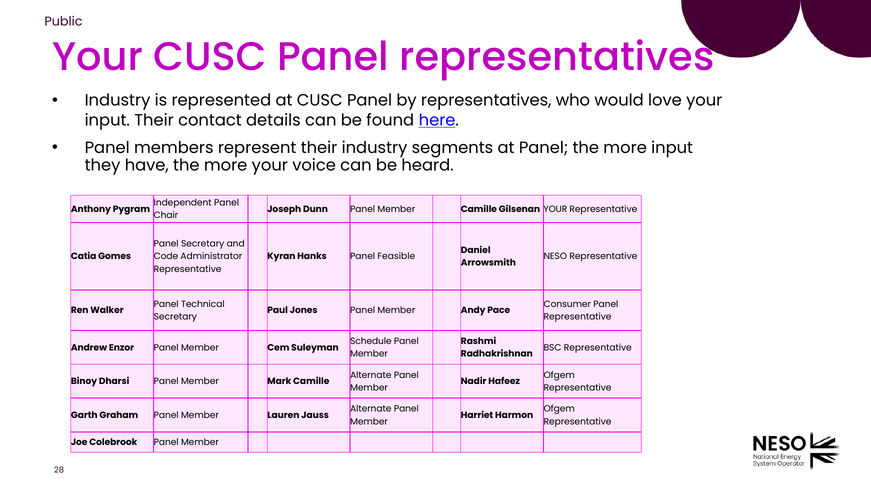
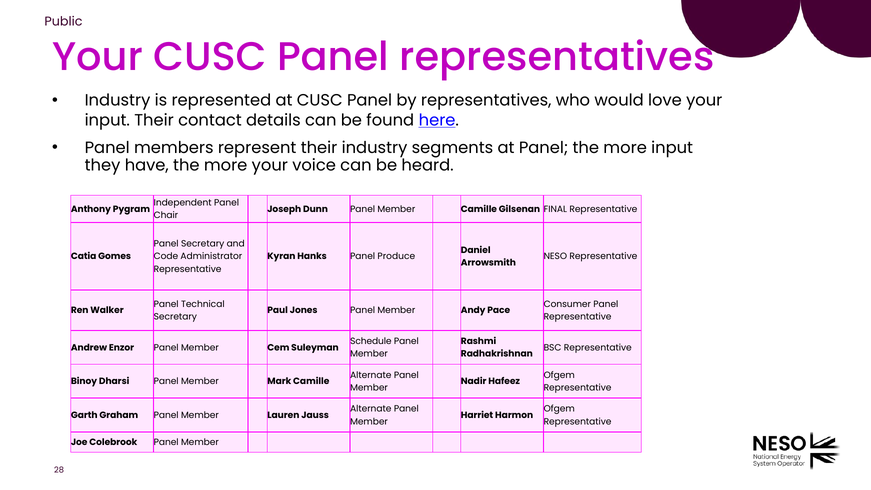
Gilsenan YOUR: YOUR -> FINAL
Feasible: Feasible -> Produce
